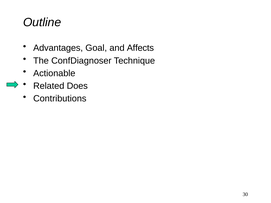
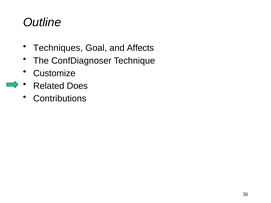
Advantages: Advantages -> Techniques
Actionable: Actionable -> Customize
